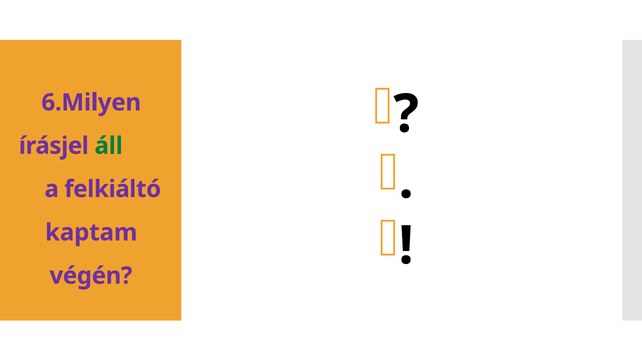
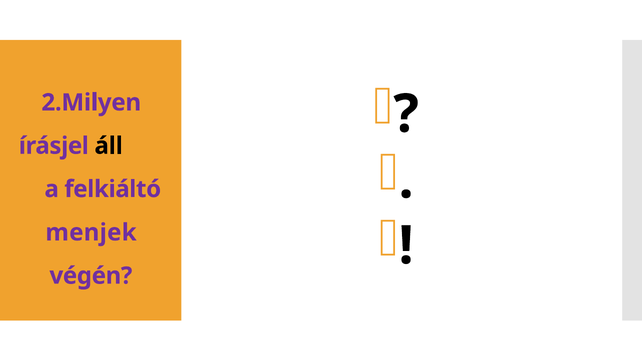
6.Milyen: 6.Milyen -> 2.Milyen
áll colour: green -> black
kaptam: kaptam -> menjek
